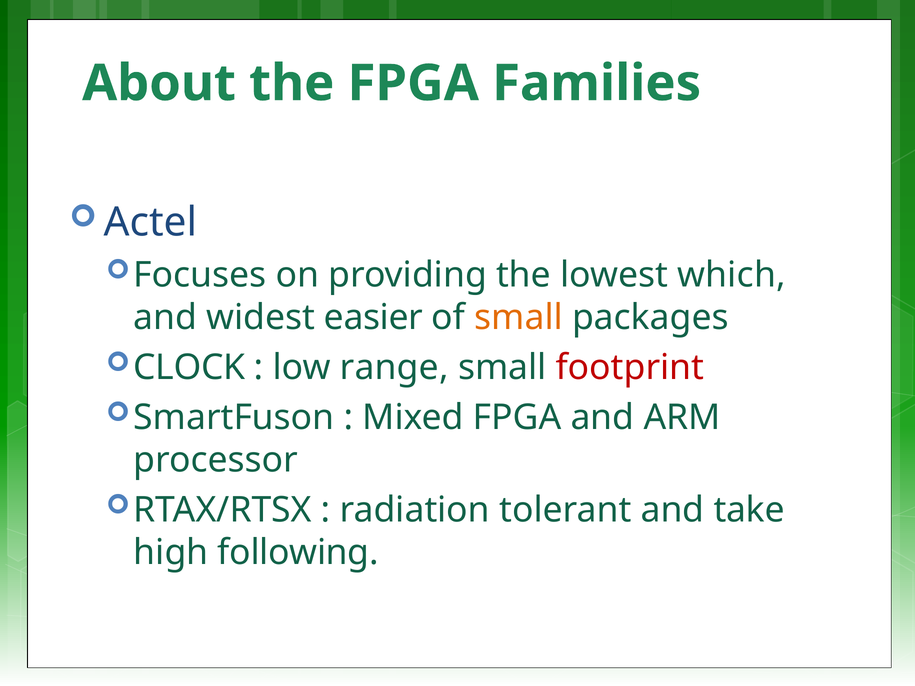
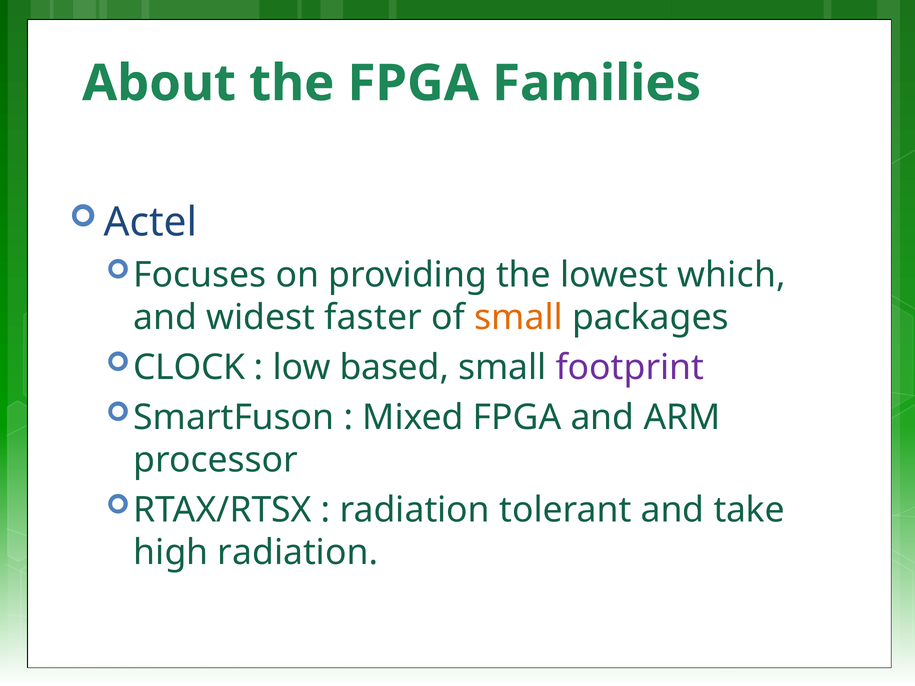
easier: easier -> faster
range: range -> based
footprint colour: red -> purple
high following: following -> radiation
